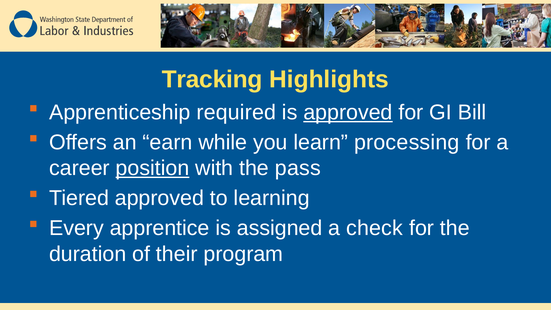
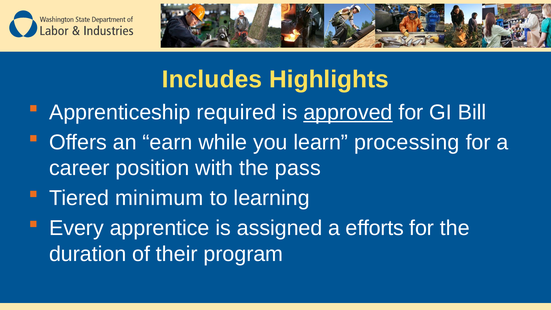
Tracking: Tracking -> Includes
position underline: present -> none
Tiered approved: approved -> minimum
check: check -> efforts
